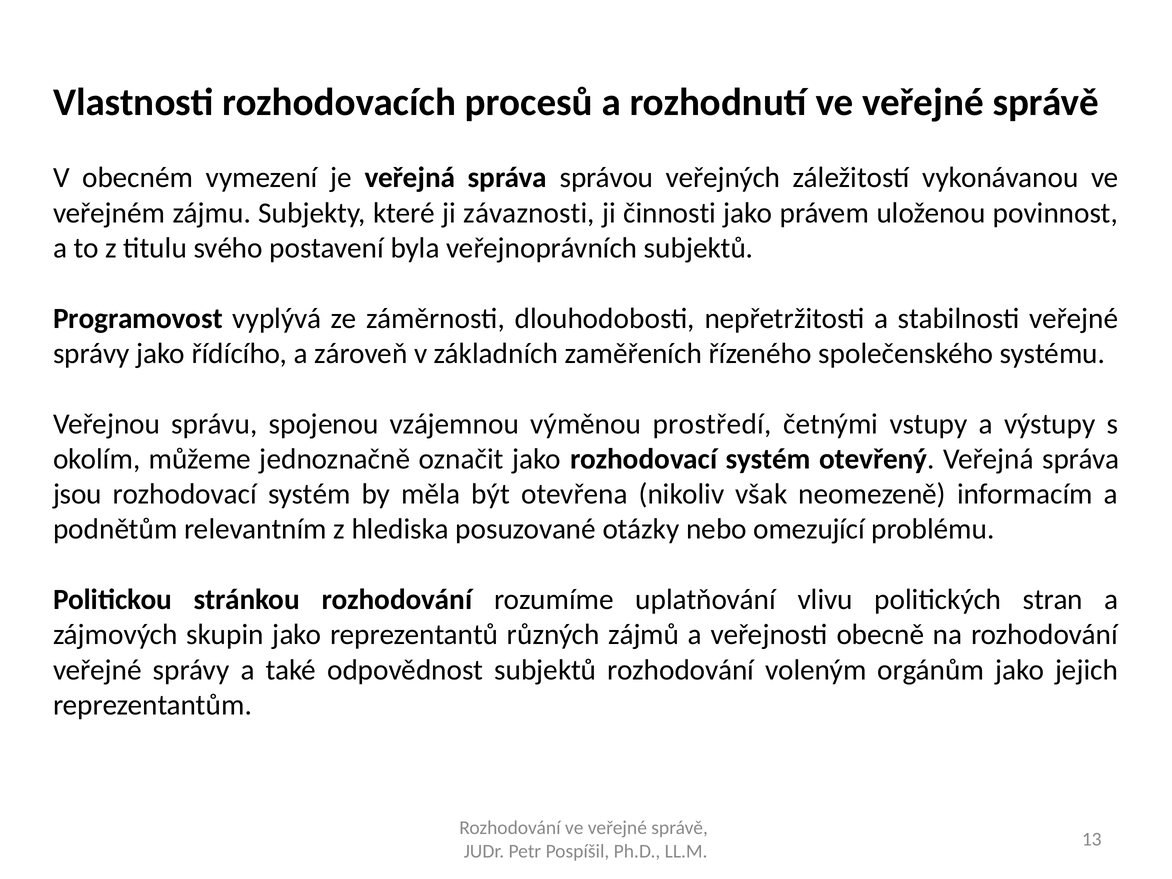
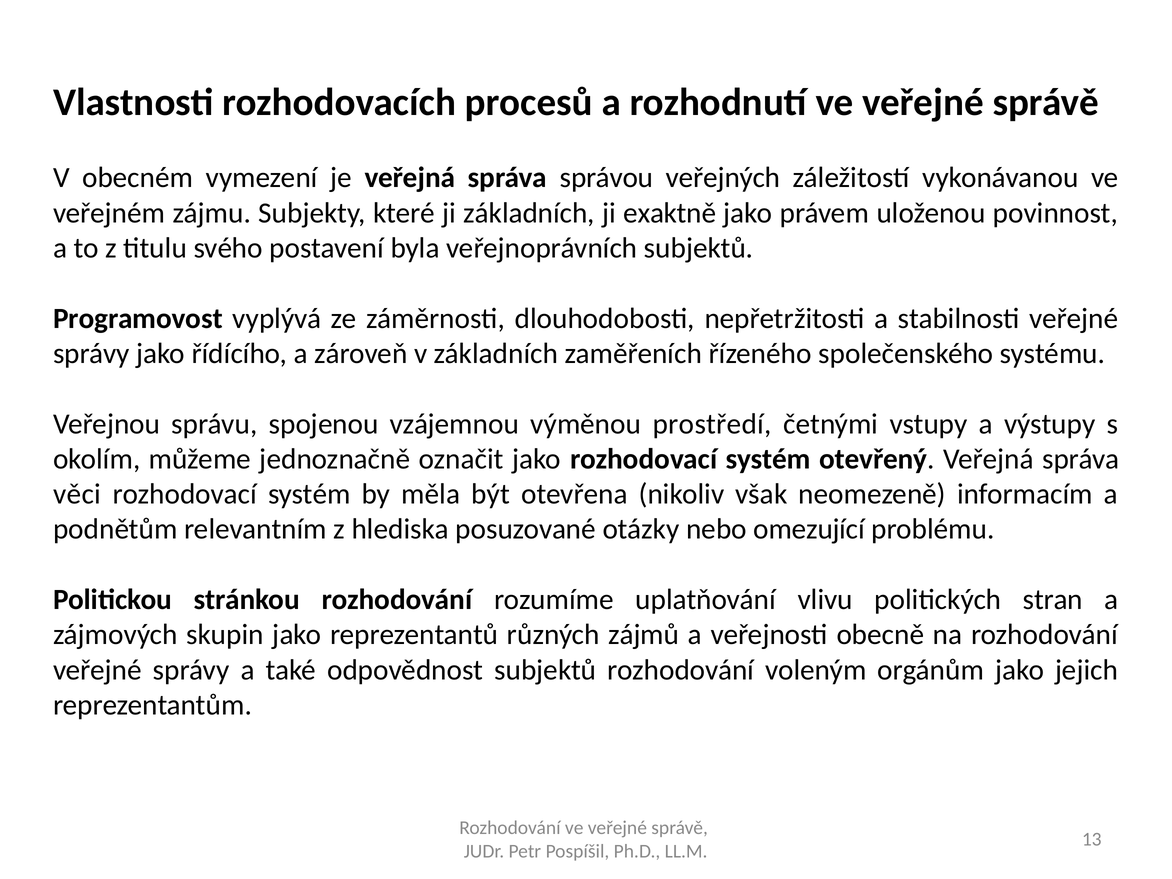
ji závaznosti: závaznosti -> základních
činnosti: činnosti -> exaktně
jsou: jsou -> věci
